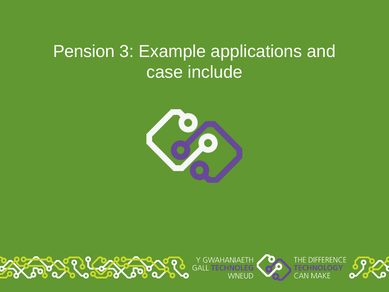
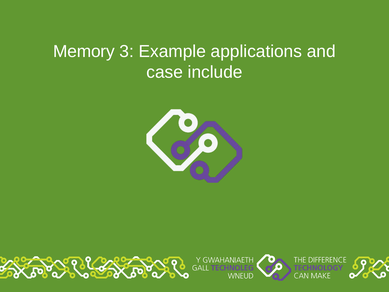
Pension: Pension -> Memory
